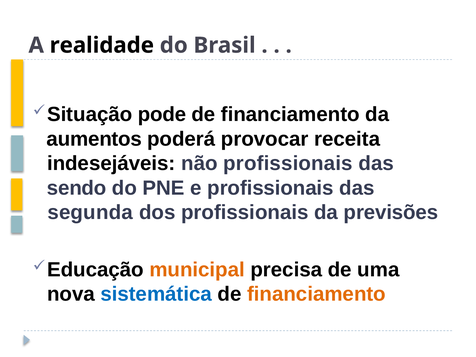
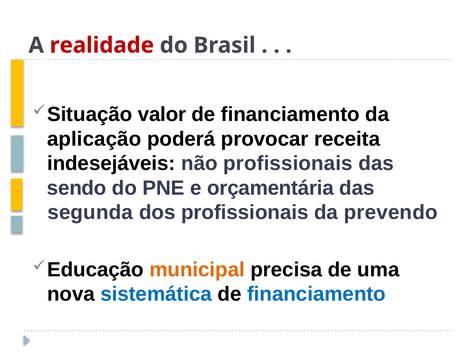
realidade colour: black -> red
pode: pode -> valor
aumentos: aumentos -> aplicação
e profissionais: profissionais -> orçamentária
previsões: previsões -> prevendo
financiamento at (316, 294) colour: orange -> blue
